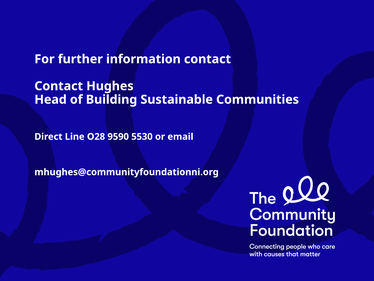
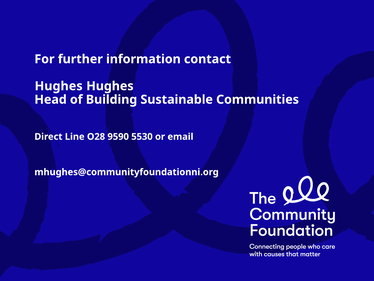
Contact at (59, 86): Contact -> Hughes
